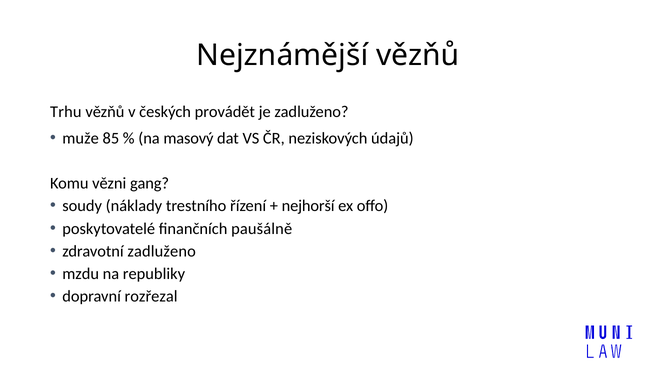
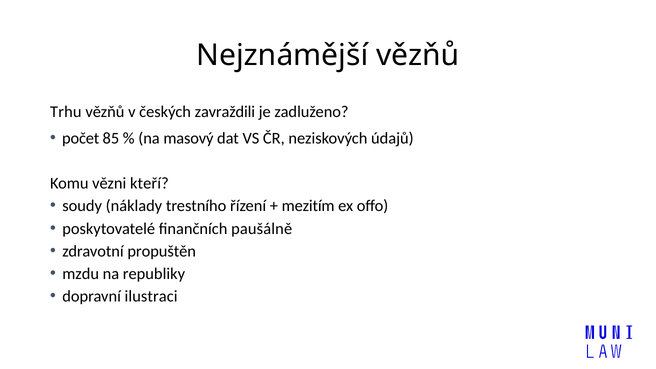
provádět: provádět -> zavraždili
muže: muže -> počet
gang: gang -> kteří
nejhorší: nejhorší -> mezitím
zdravotní zadluženo: zadluženo -> propuštěn
rozřezal: rozřezal -> ilustraci
